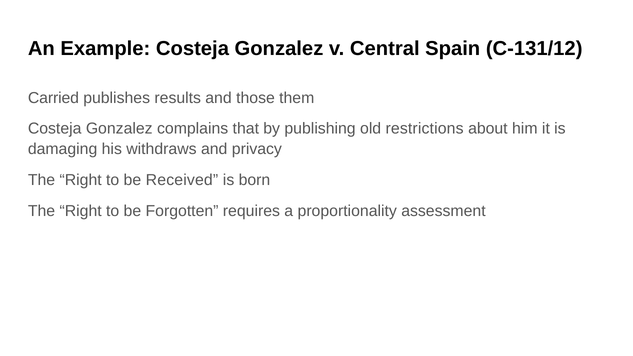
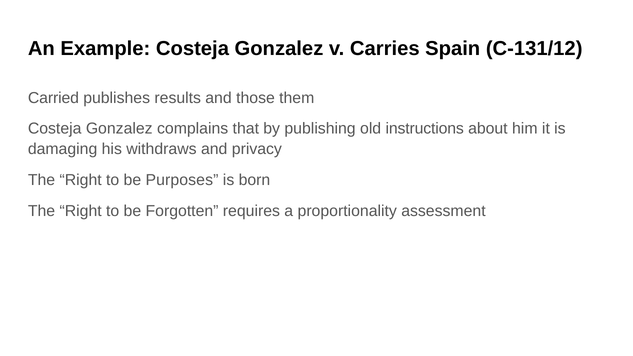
Central: Central -> Carries
restrictions: restrictions -> instructions
Received: Received -> Purposes
